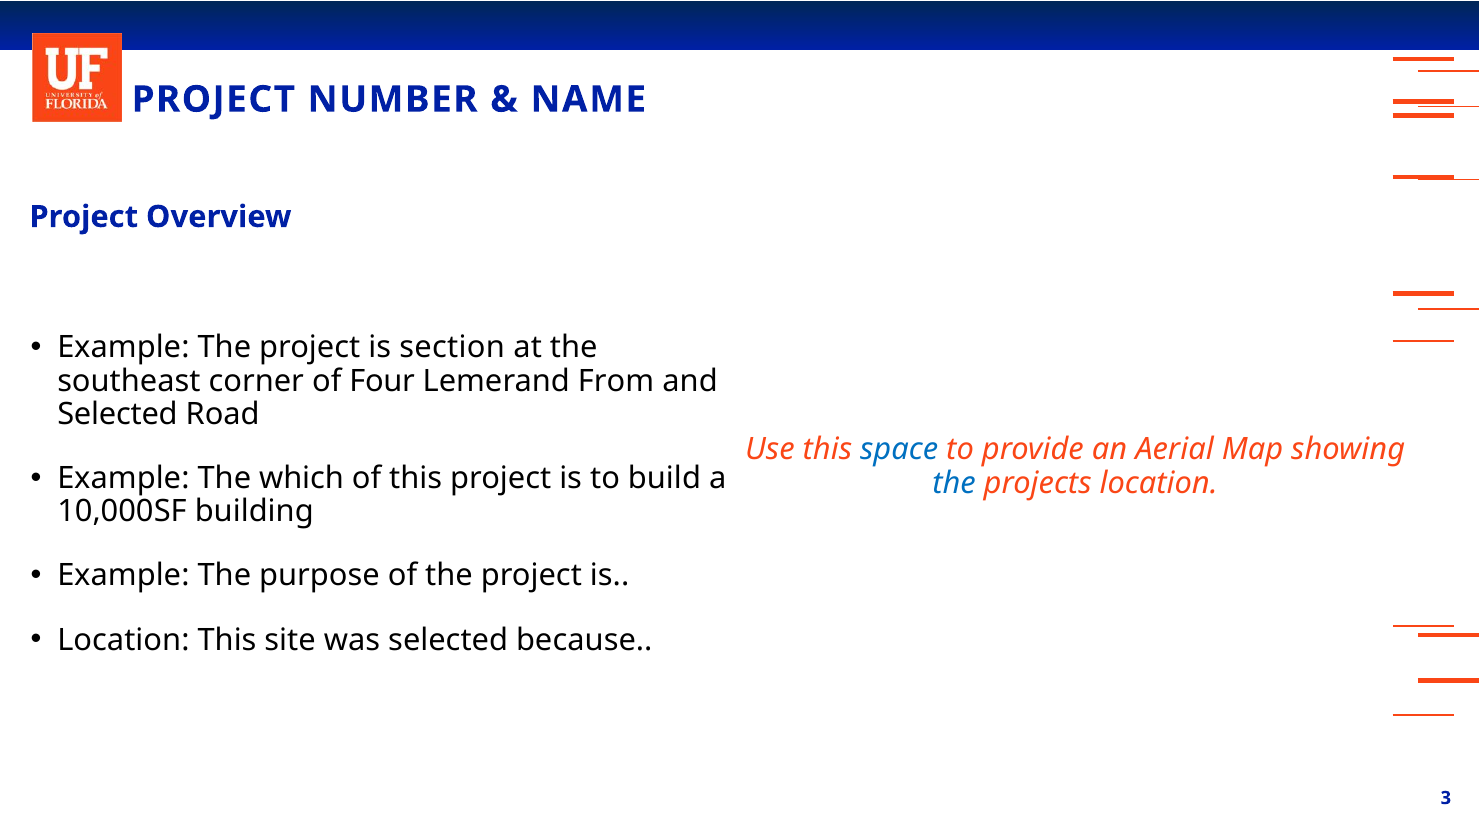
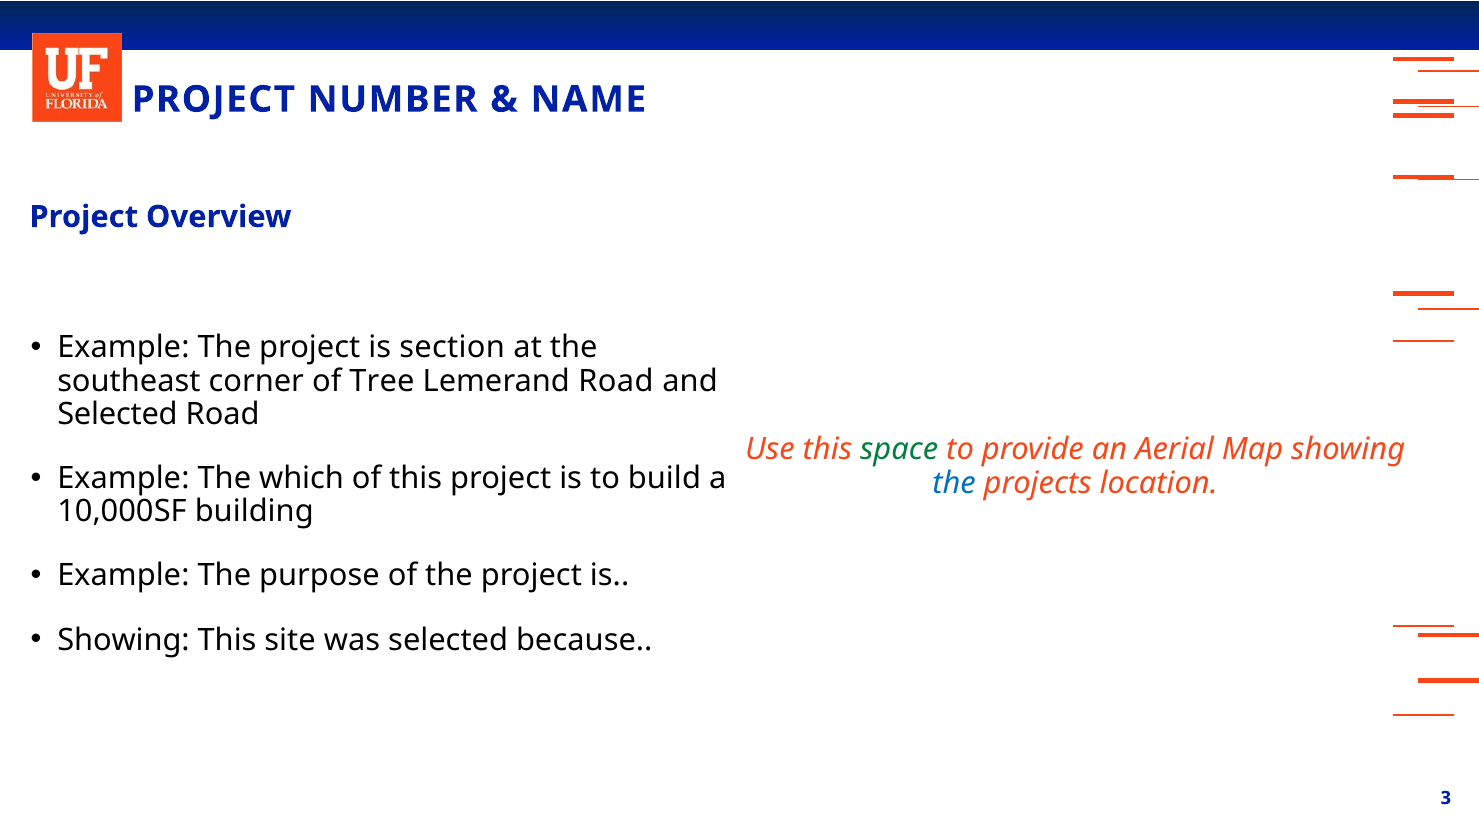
Four: Four -> Tree
Lemerand From: From -> Road
space colour: blue -> green
Location at (123, 640): Location -> Showing
